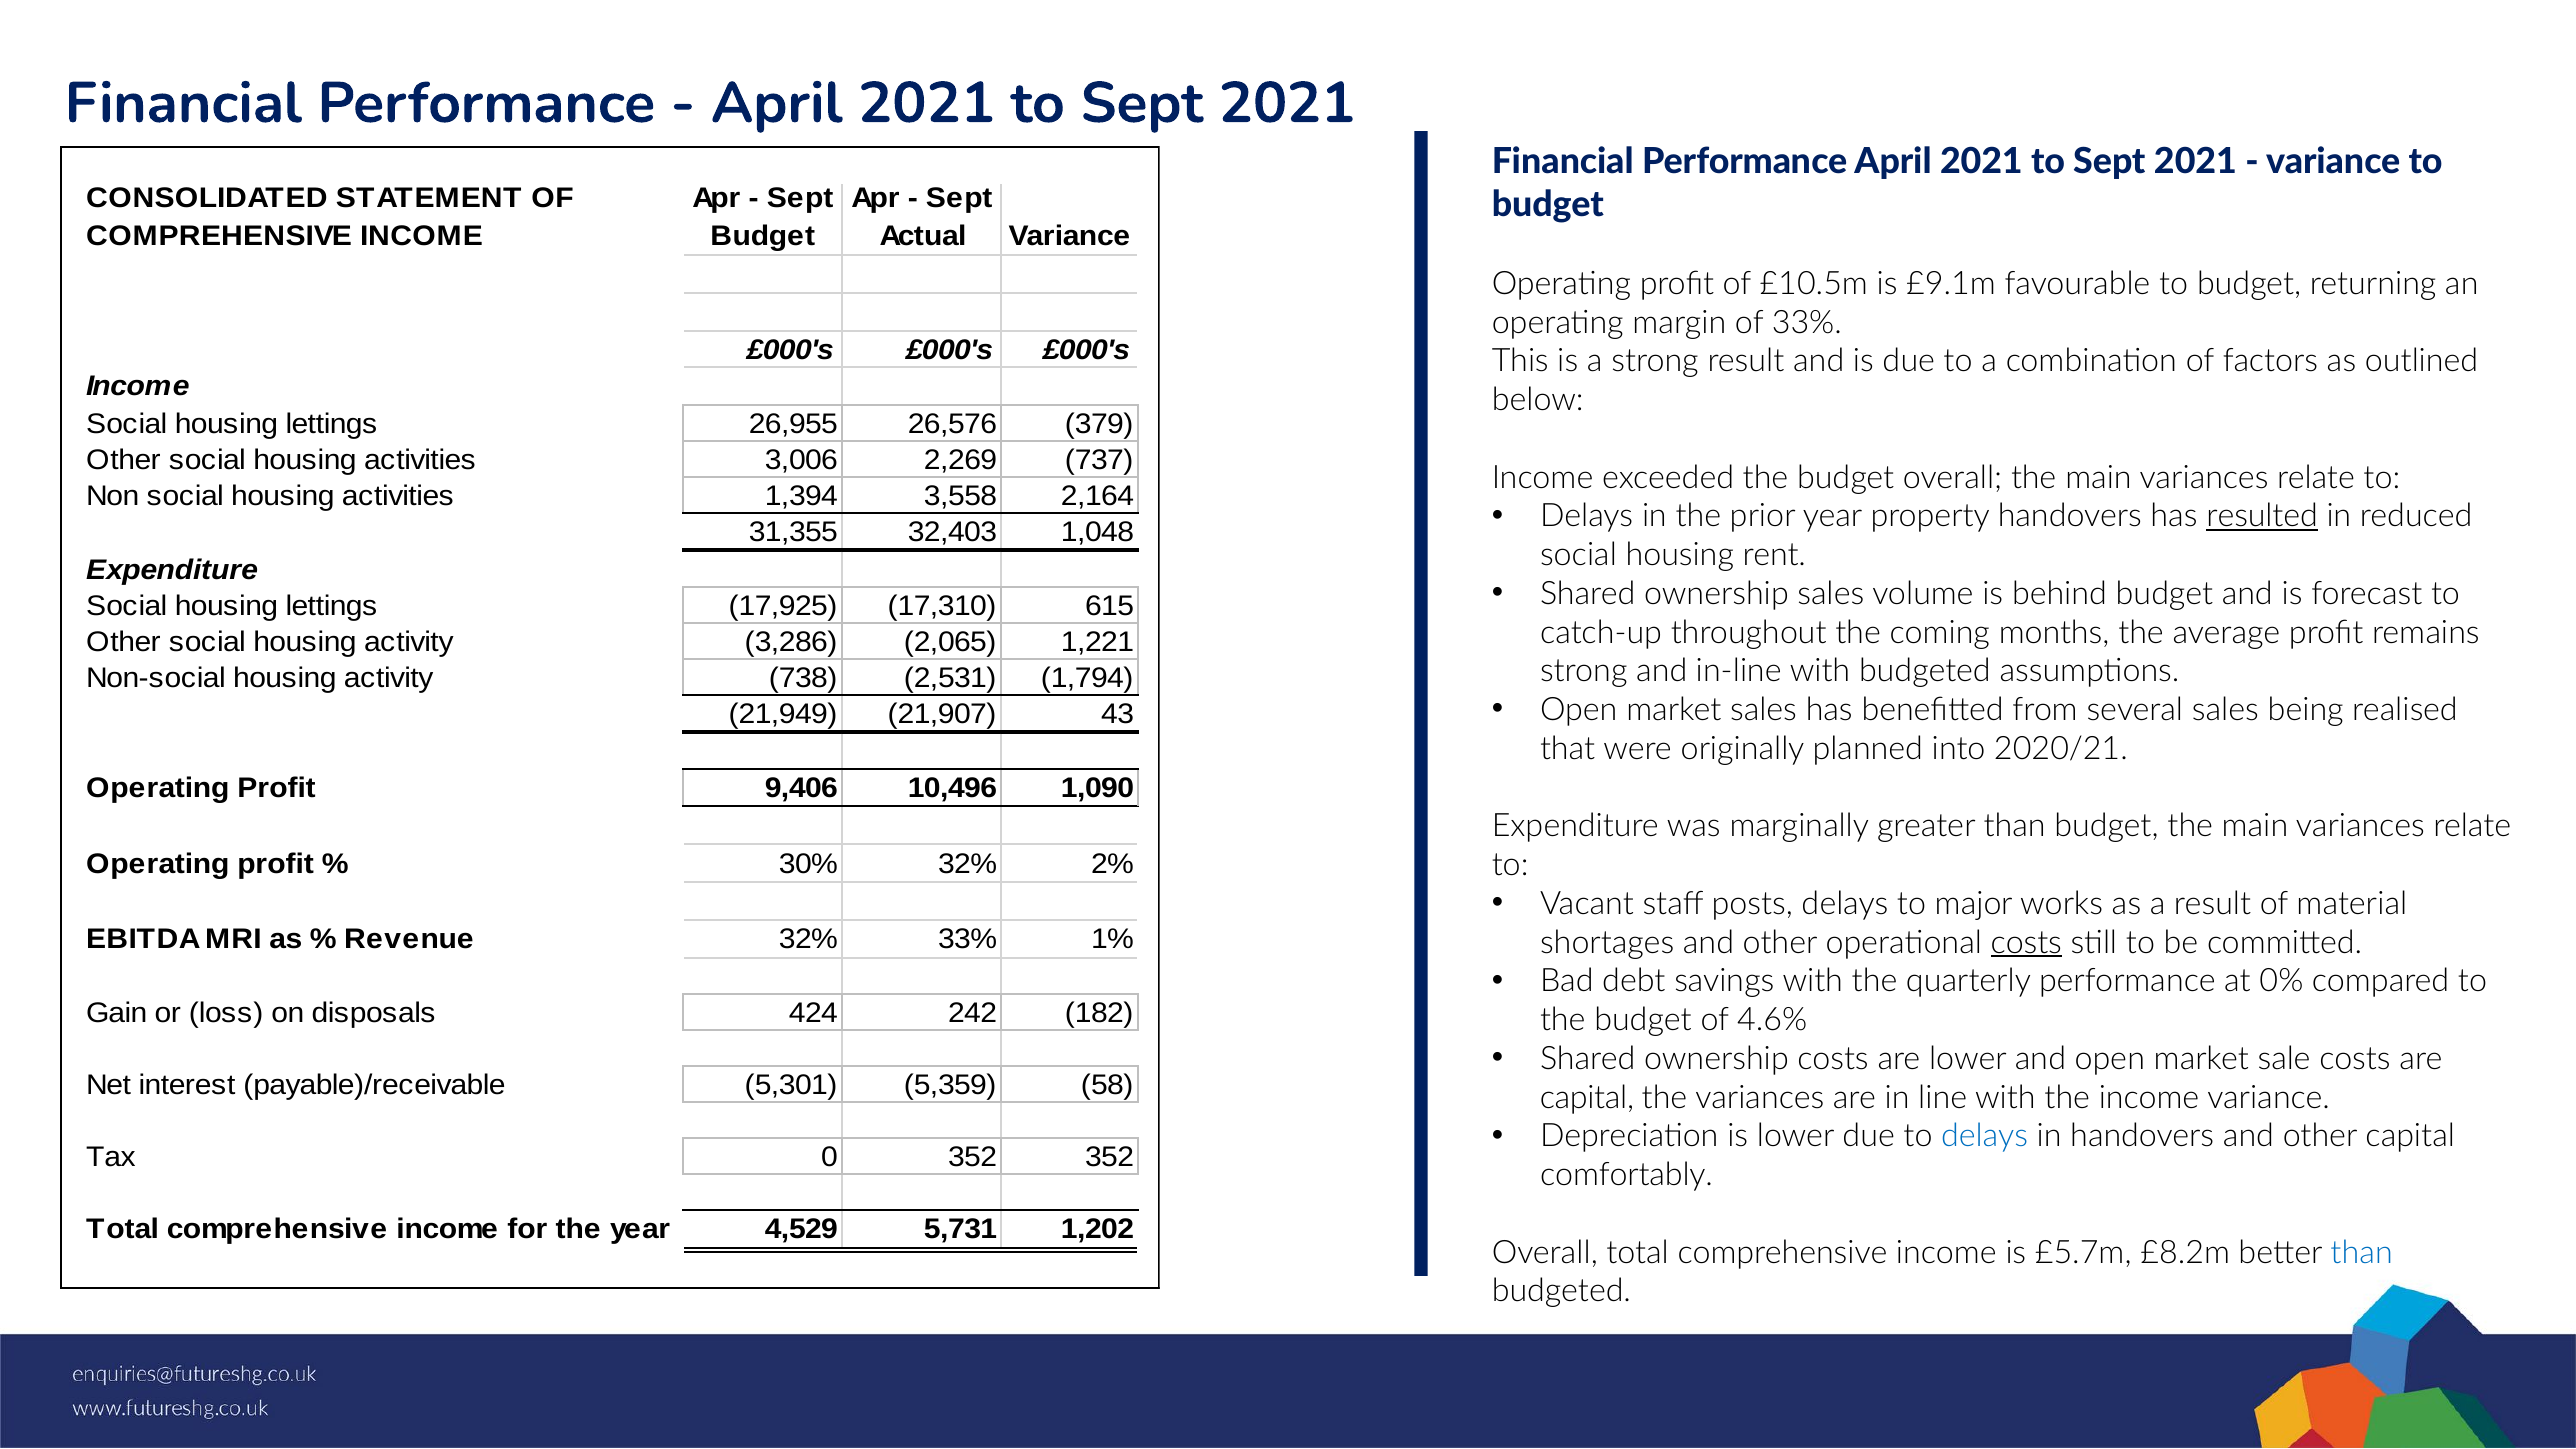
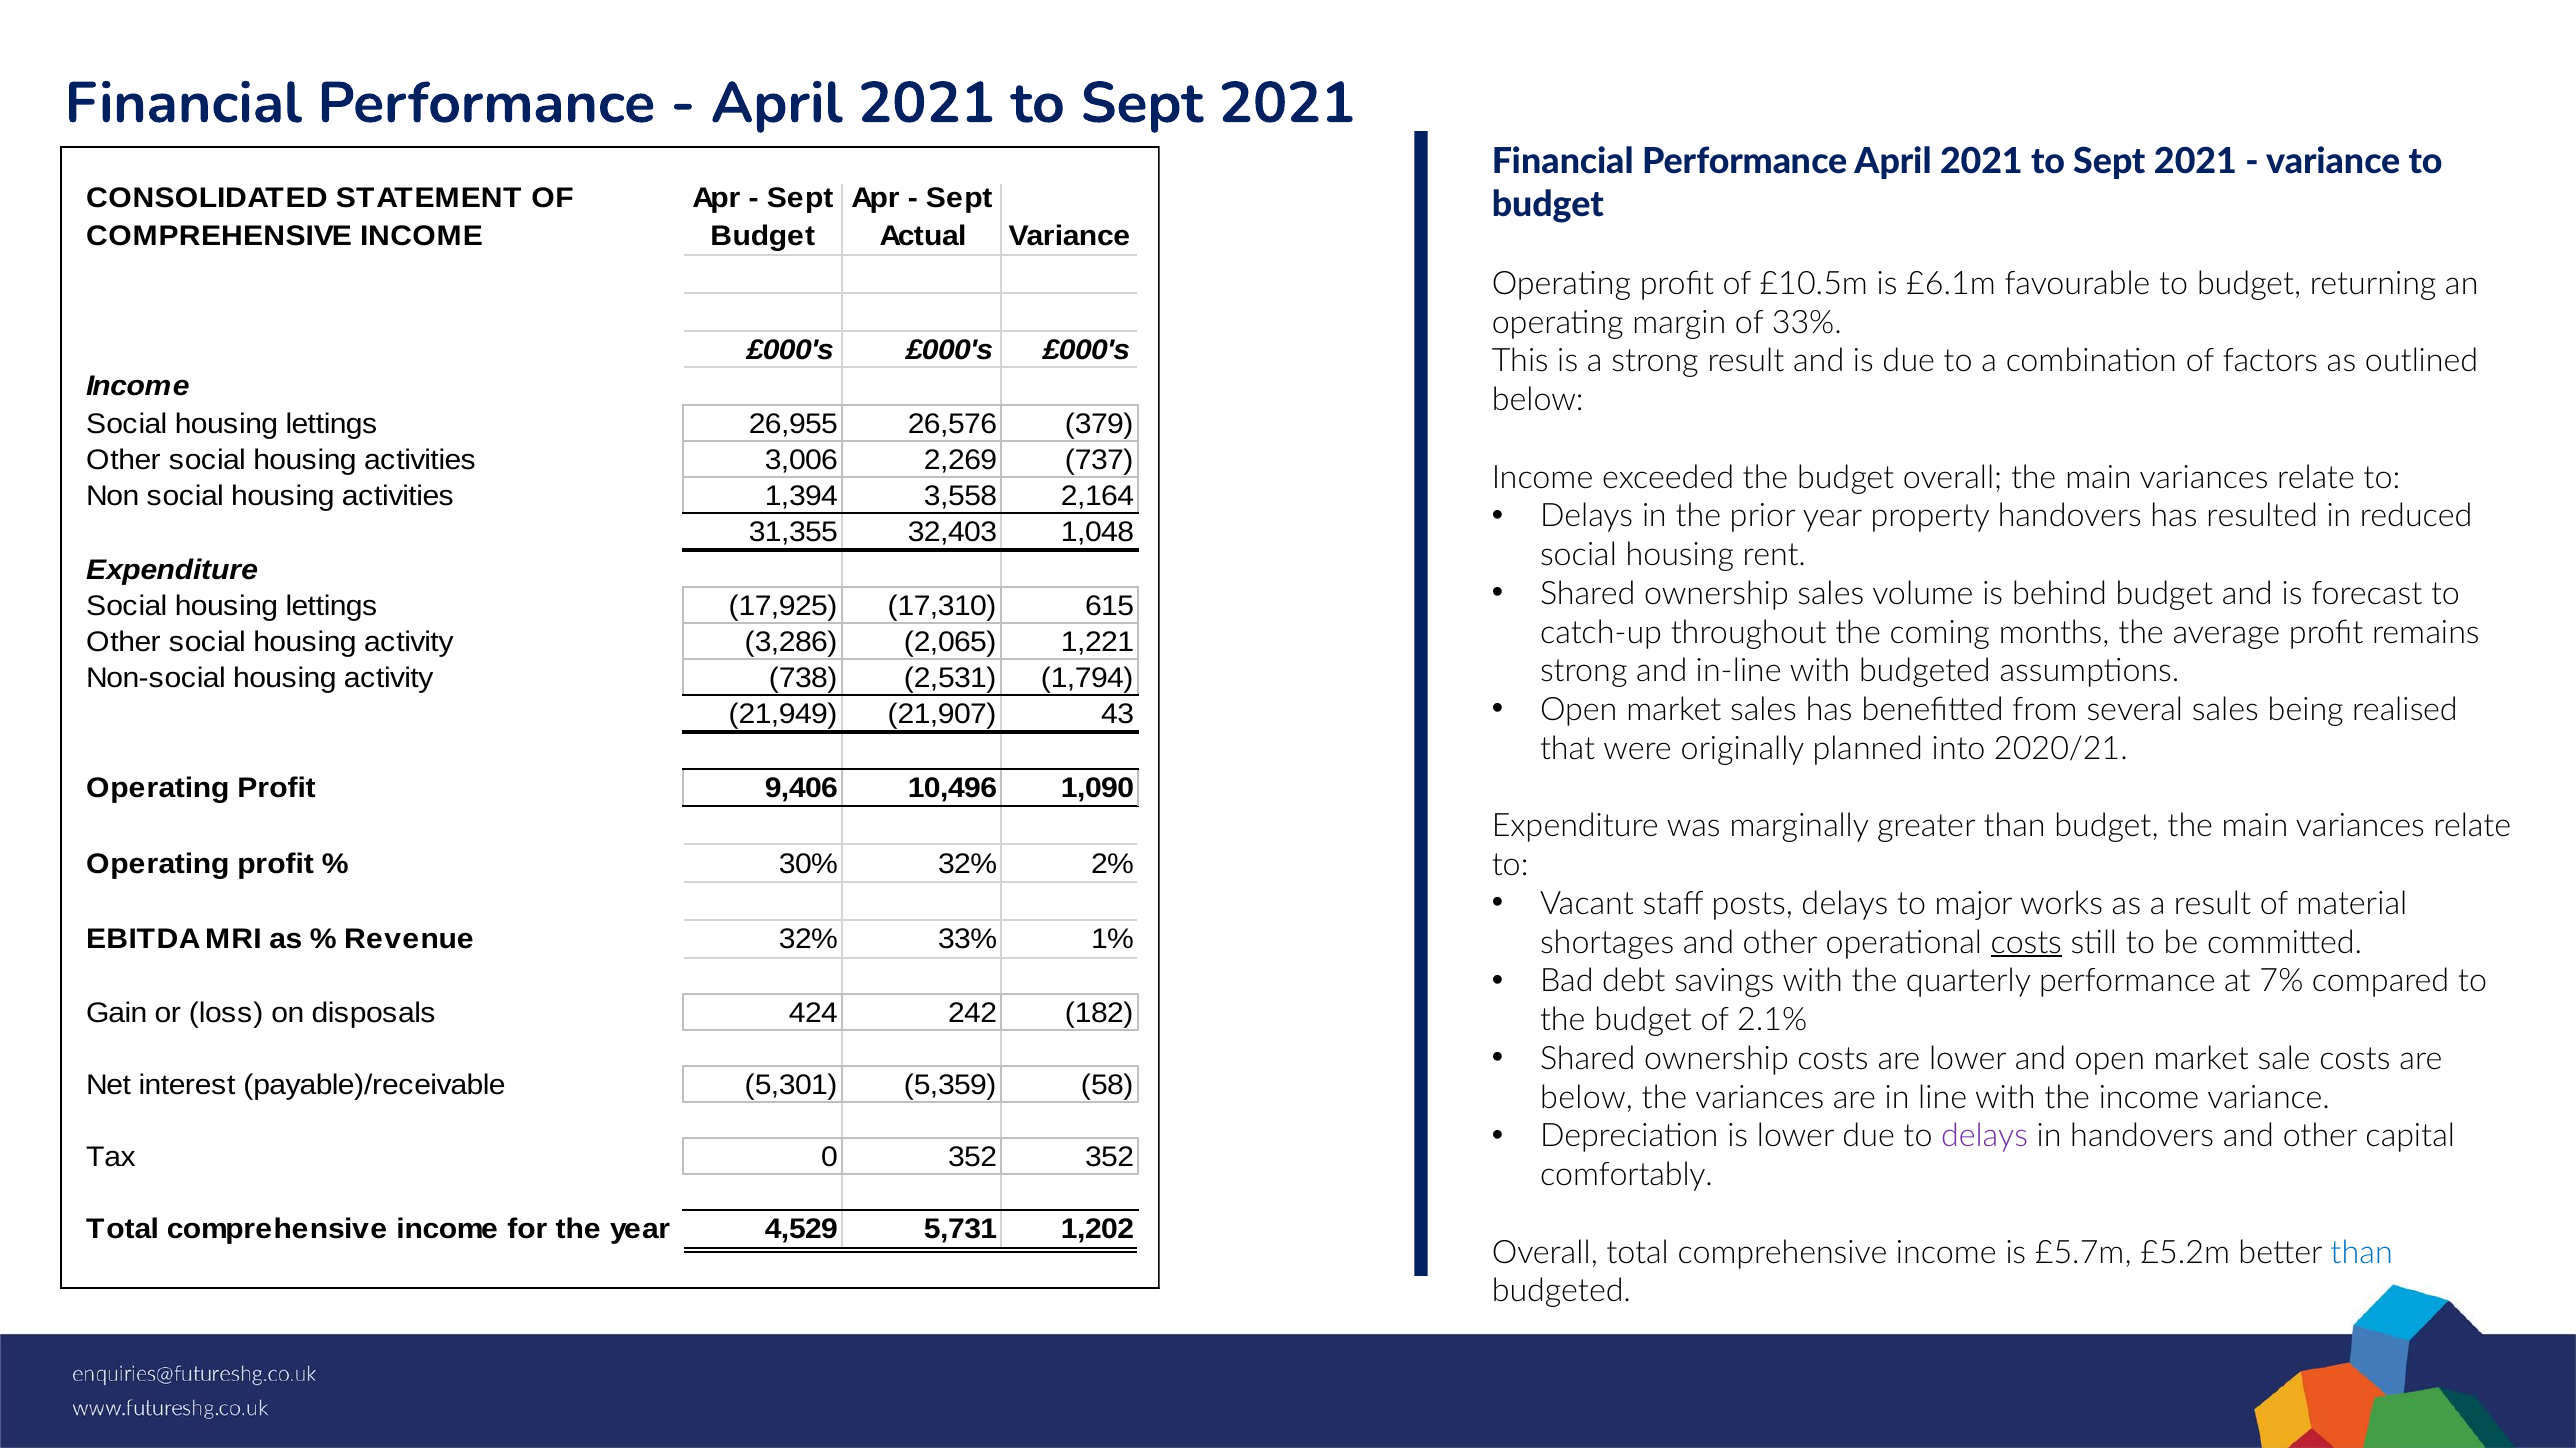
£9.1m: £9.1m -> £6.1m
resulted underline: present -> none
0%: 0% -> 7%
4.6%: 4.6% -> 2.1%
capital at (1587, 1097): capital -> below
delays at (1985, 1136) colour: blue -> purple
£8.2m: £8.2m -> £5.2m
